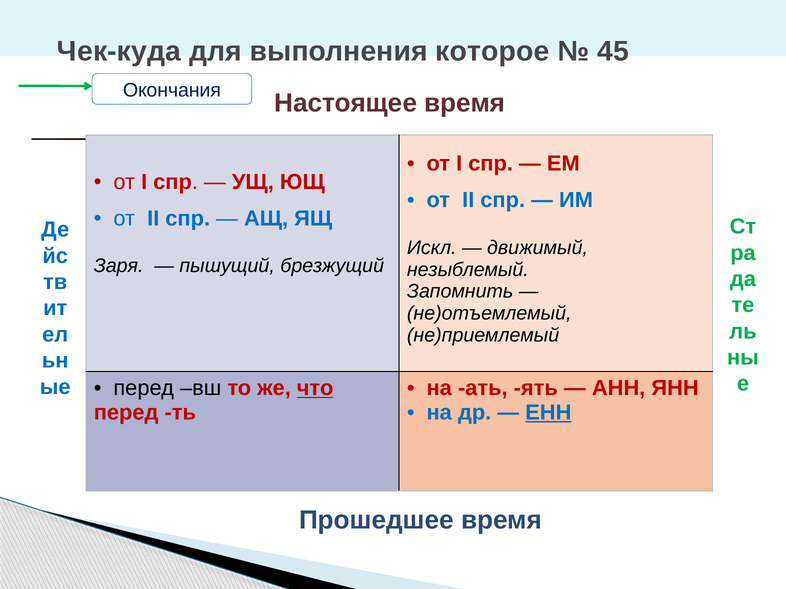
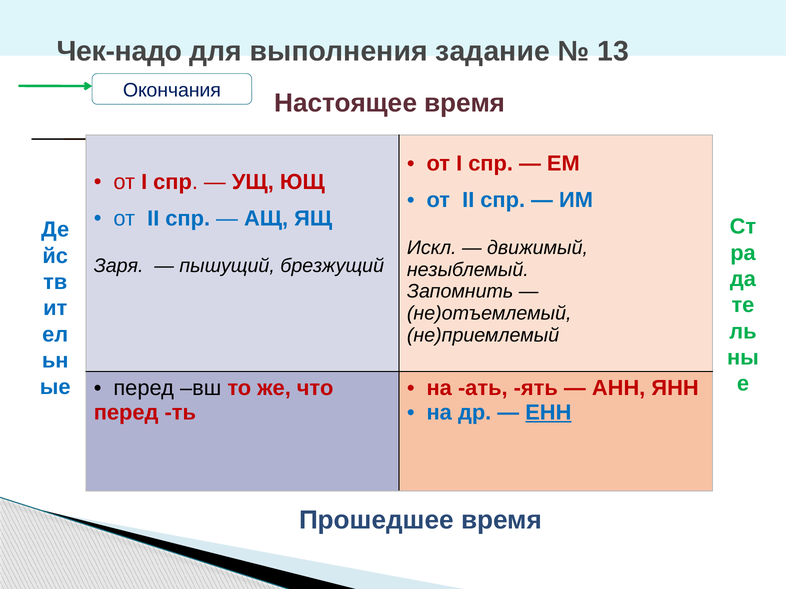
Чек-куда: Чек-куда -> Чек-надо
которое: которое -> задание
45: 45 -> 13
что underline: present -> none
